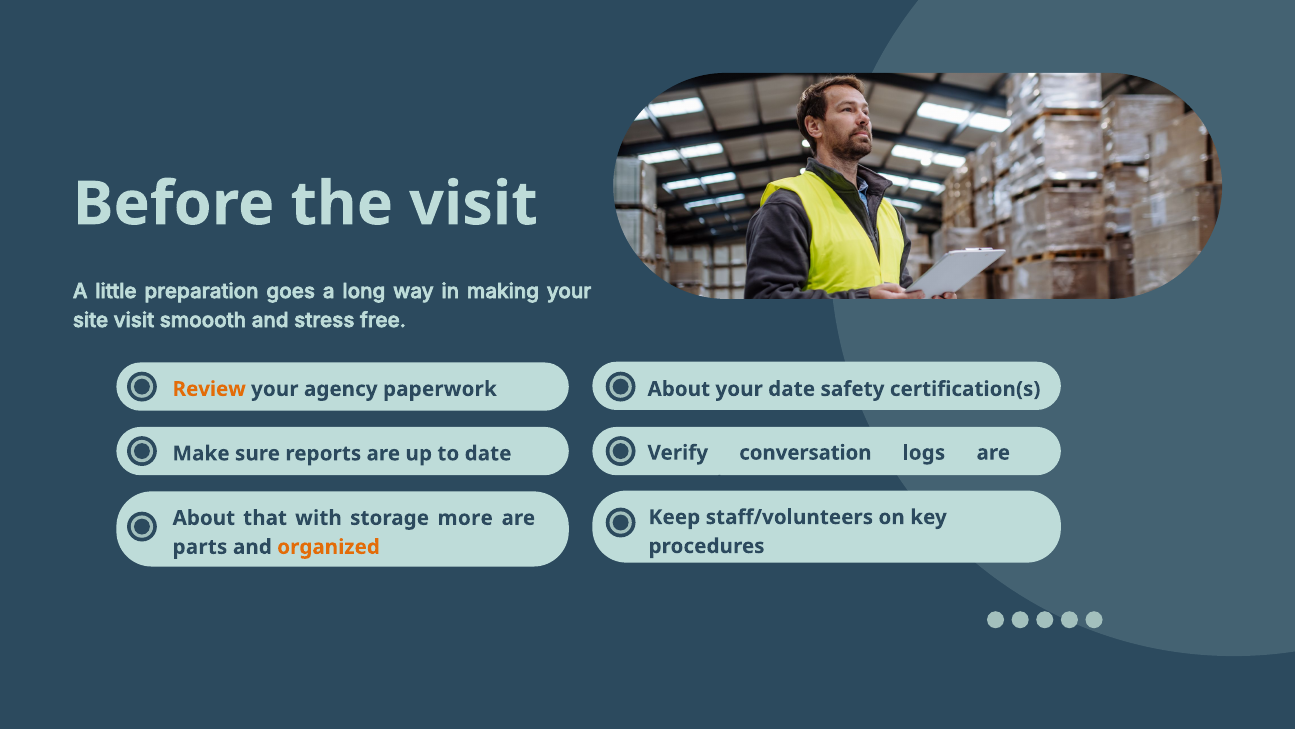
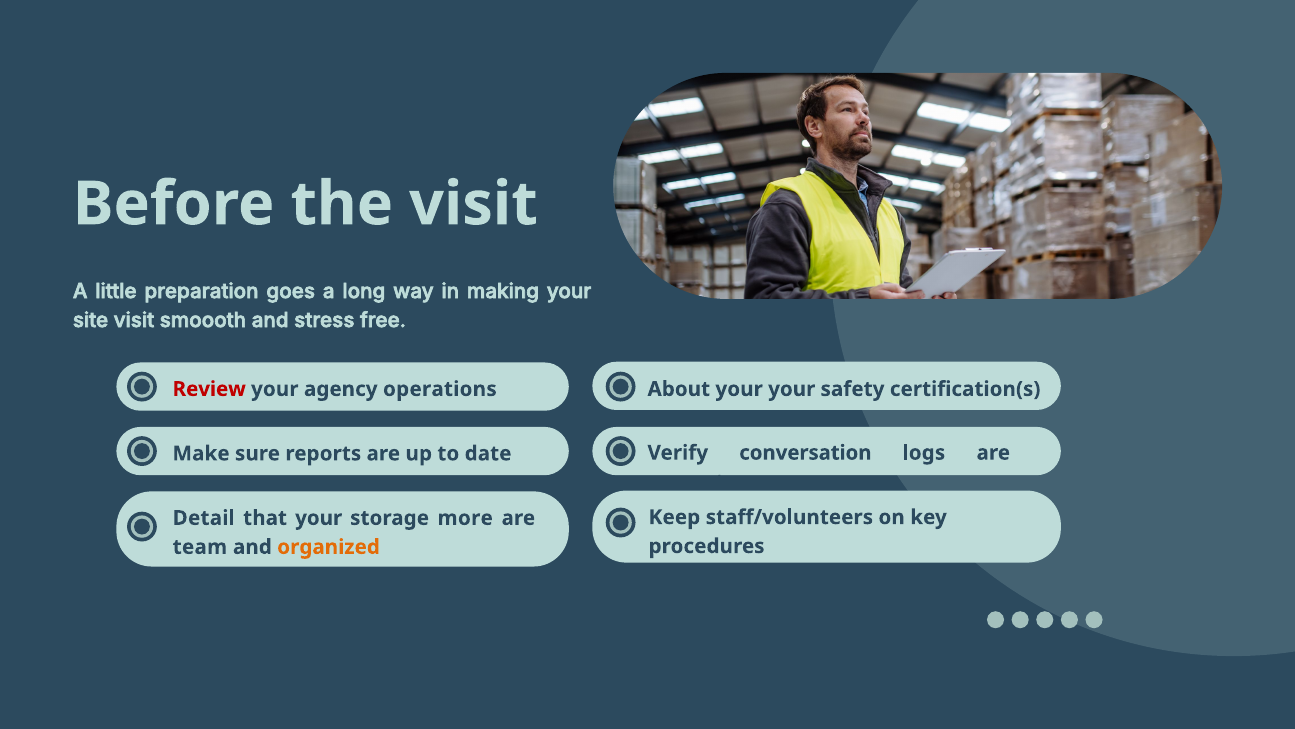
Review colour: orange -> red
paperwork: paperwork -> operations
your date: date -> your
About at (204, 518): About -> Detail
that with: with -> your
parts: parts -> team
